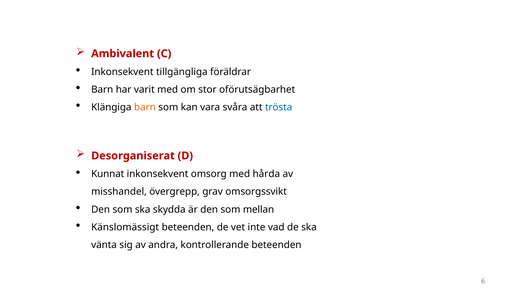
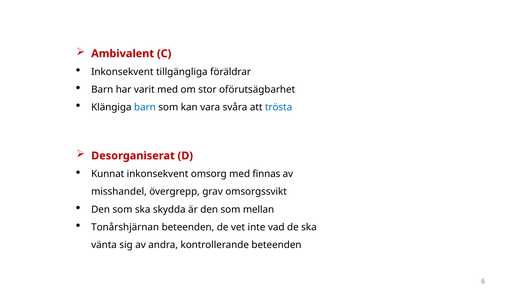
barn at (145, 107) colour: orange -> blue
hårda: hårda -> finnas
Känslomässigt: Känslomässigt -> Tonårshjärnan
